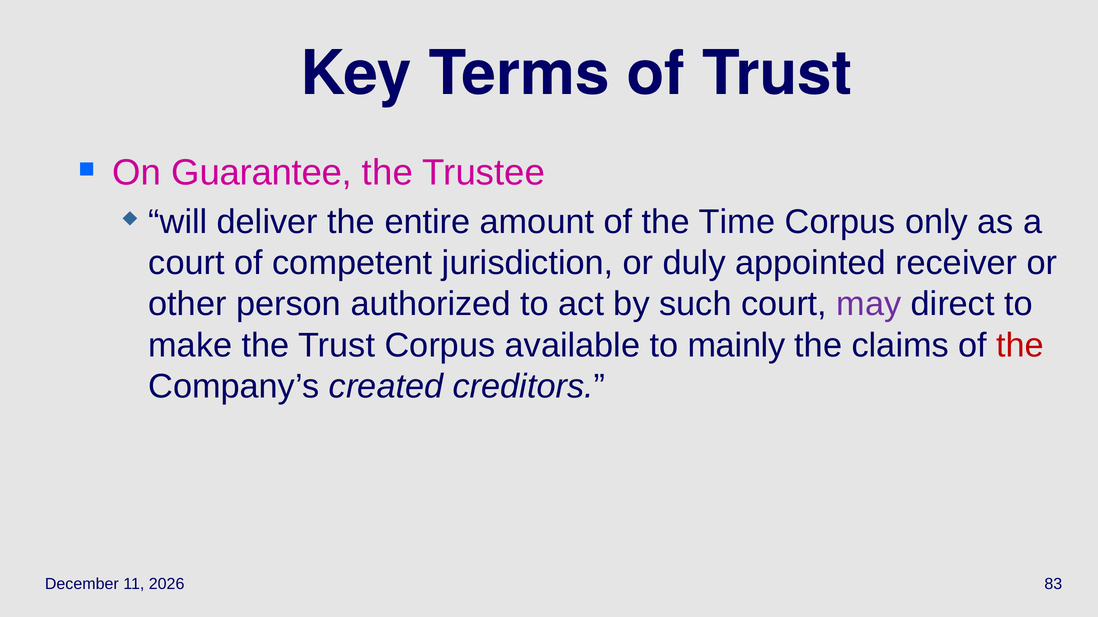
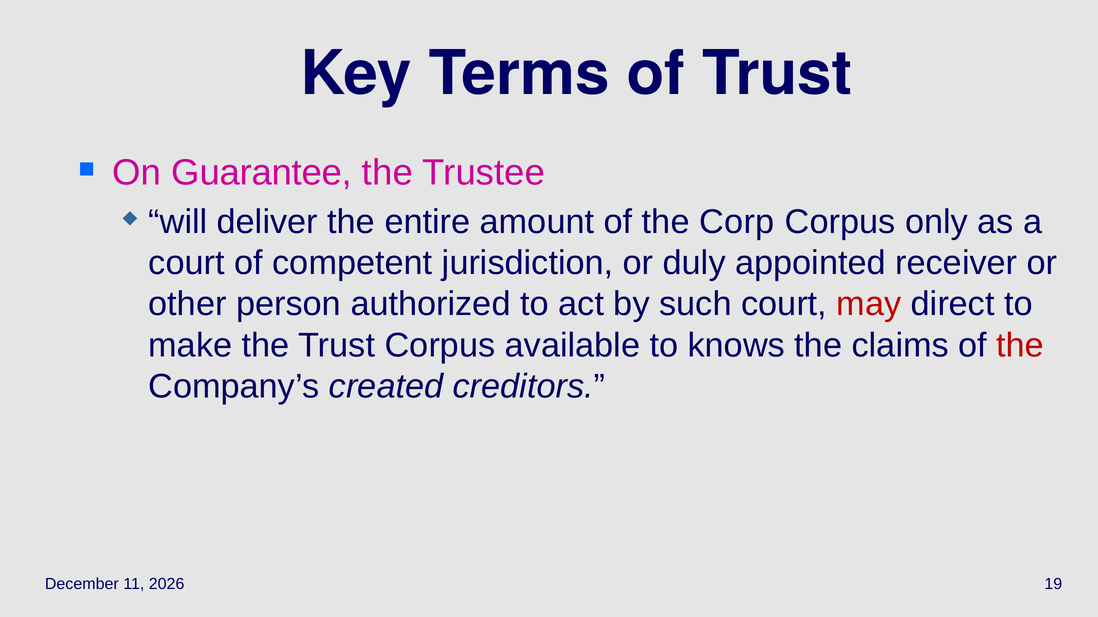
Time: Time -> Corp
may colour: purple -> red
mainly: mainly -> knows
83: 83 -> 19
